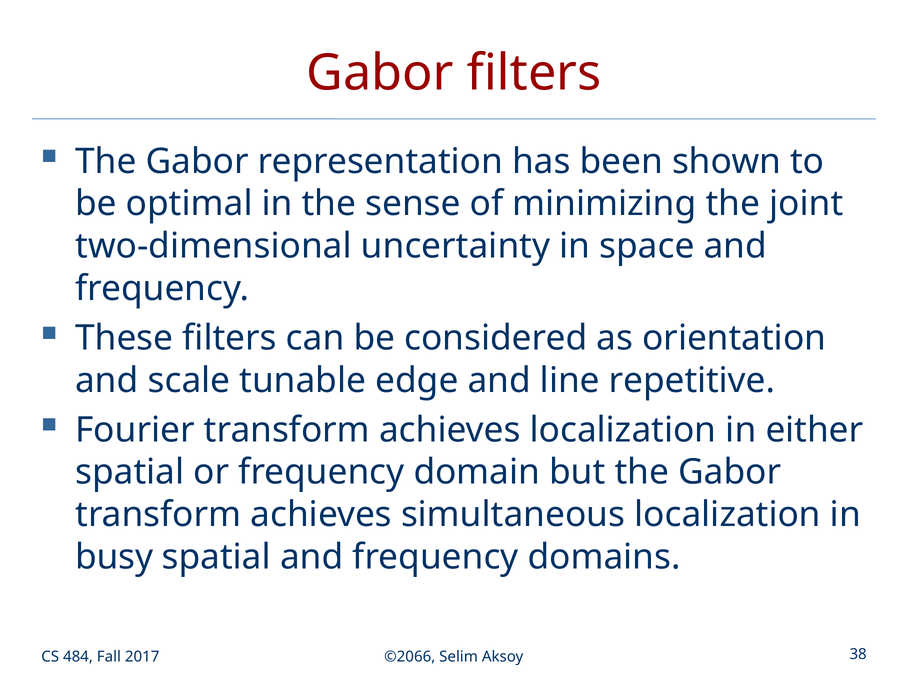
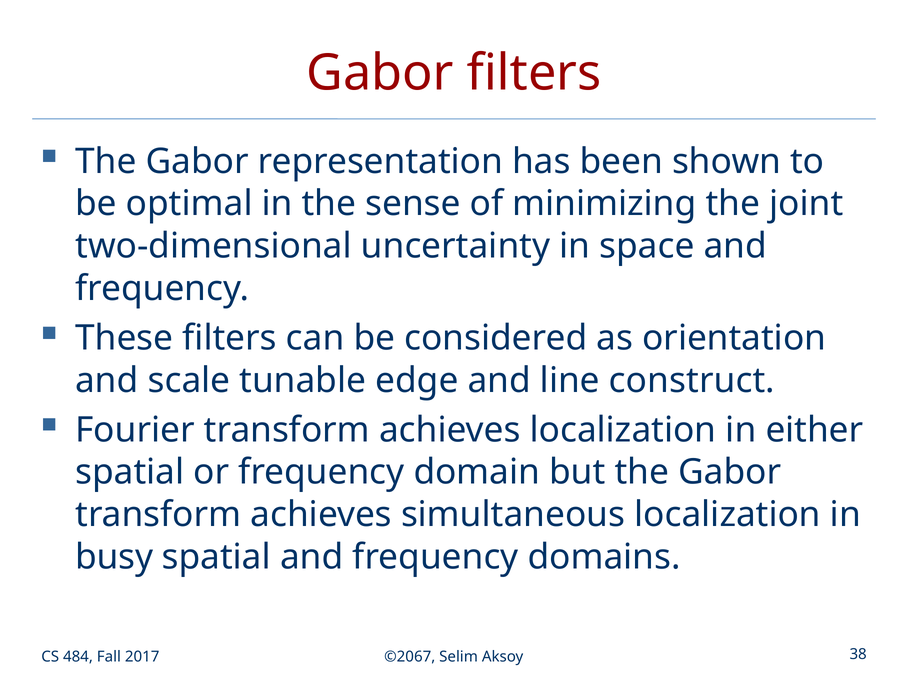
repetitive: repetitive -> construct
©2066: ©2066 -> ©2067
